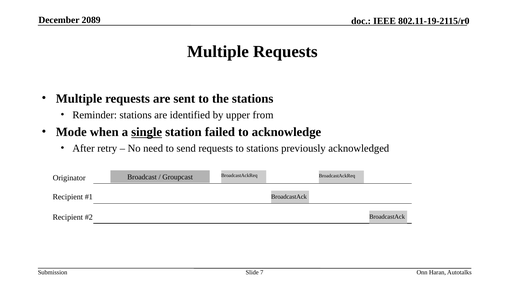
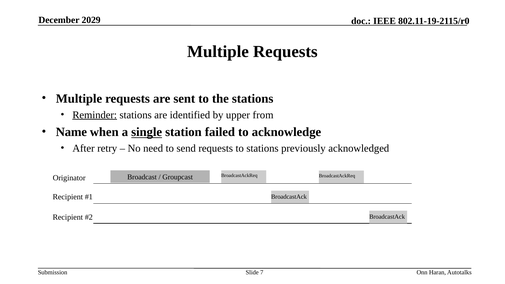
2089: 2089 -> 2029
Reminder underline: none -> present
Mode: Mode -> Name
